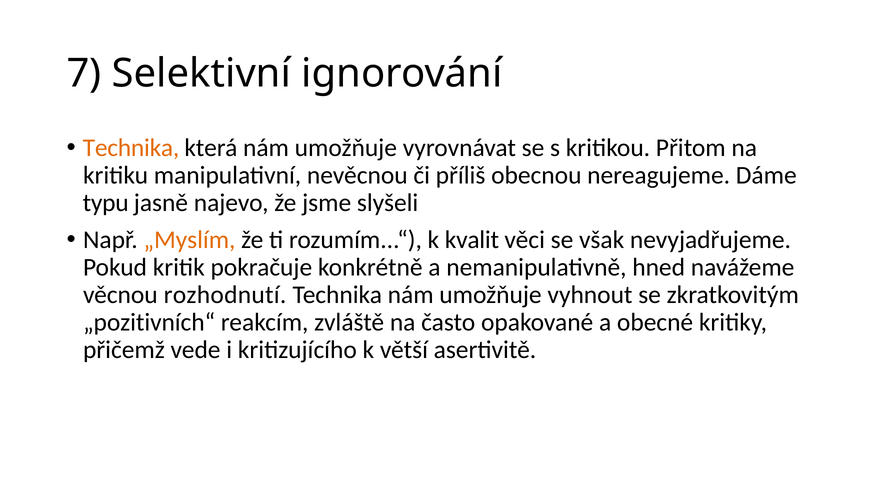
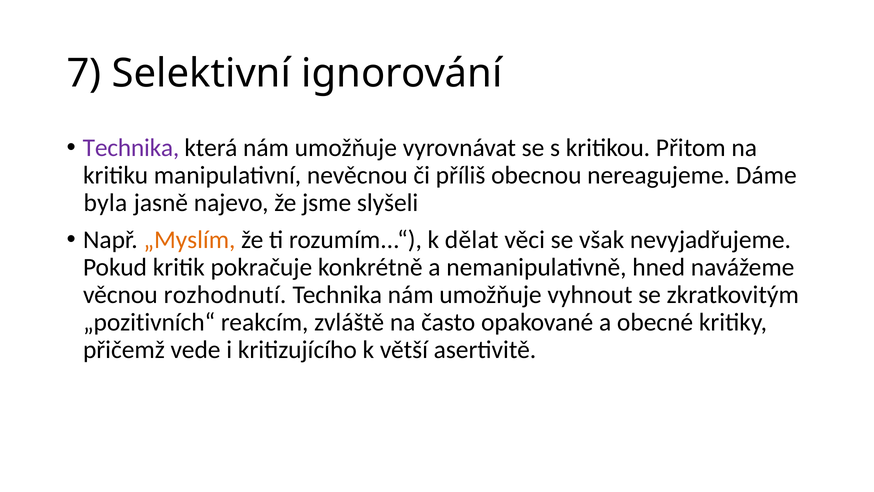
Technika at (131, 148) colour: orange -> purple
typu: typu -> byla
kvalit: kvalit -> dělat
